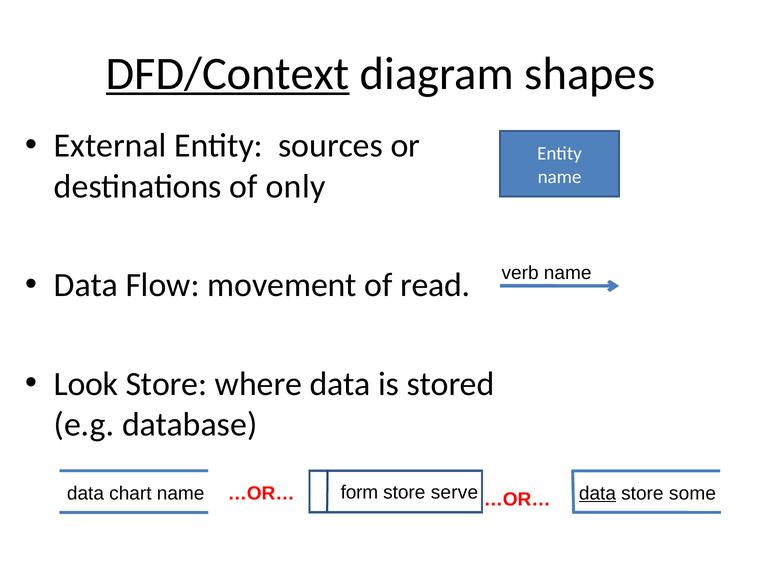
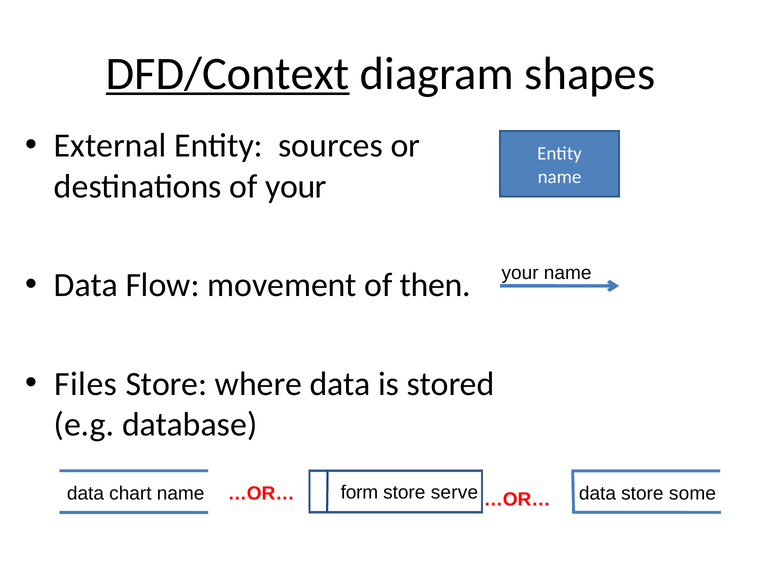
of only: only -> your
verb at (520, 273): verb -> your
read: read -> then
Look: Look -> Files
data at (597, 493) underline: present -> none
